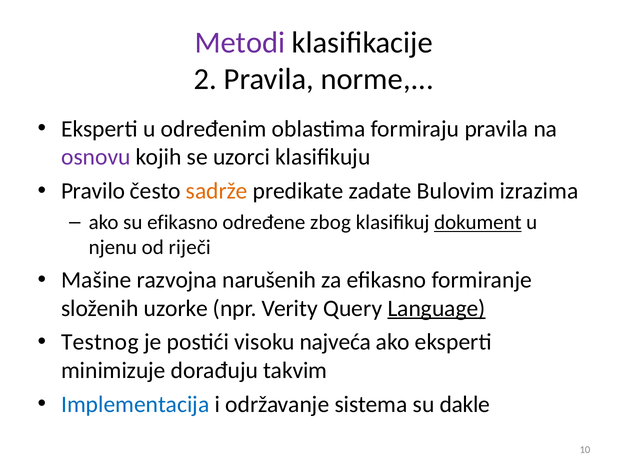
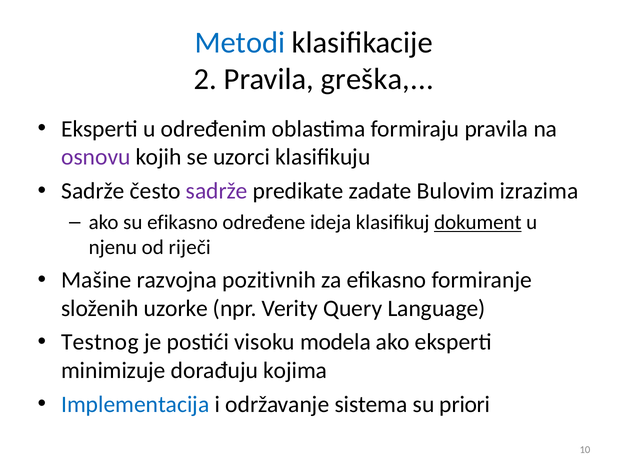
Metodi colour: purple -> blue
norme: norme -> greška
Pravilo at (93, 191): Pravilo -> Sadrže
sadrže at (217, 191) colour: orange -> purple
zbog: zbog -> ideja
narušenih: narušenih -> pozitivnih
Language underline: present -> none
najveća: najveća -> modela
takvim: takvim -> kojima
dakle: dakle -> priori
